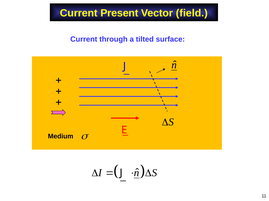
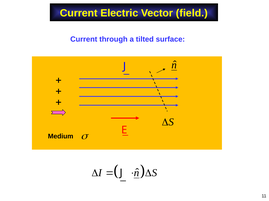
Present: Present -> Electric
